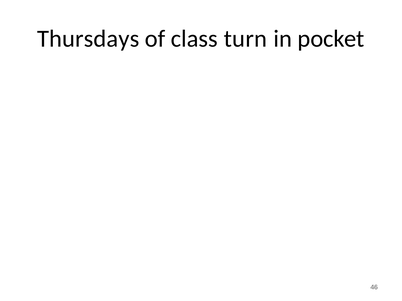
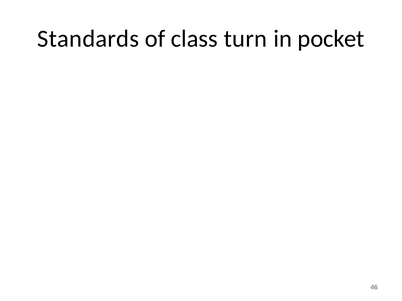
Thursdays: Thursdays -> Standards
